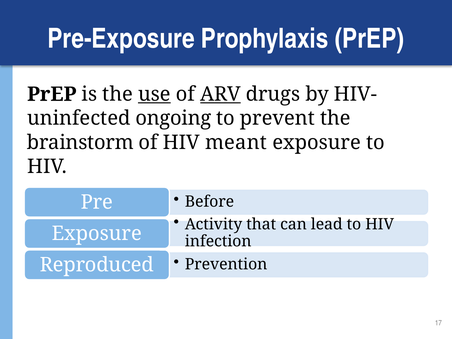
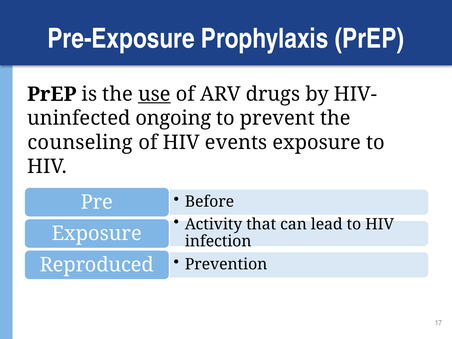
ARV underline: present -> none
brainstorm: brainstorm -> counseling
meant: meant -> events
